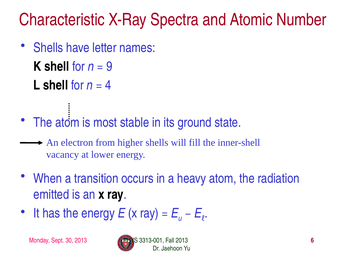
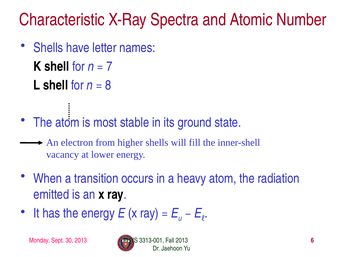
9: 9 -> 7
4: 4 -> 8
